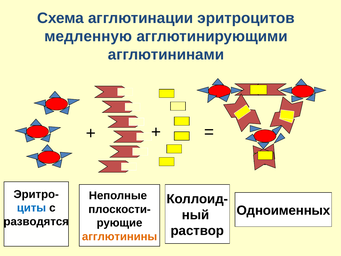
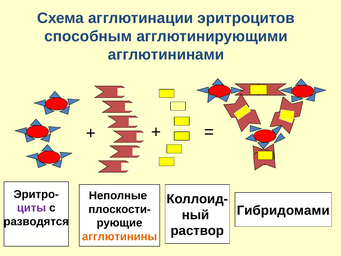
медленную: медленную -> способным
циты colour: blue -> purple
Одноименных: Одноименных -> Гибридомами
